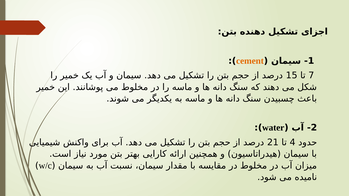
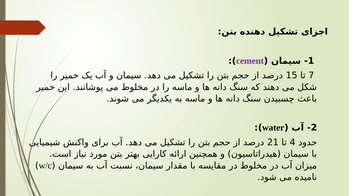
cement colour: orange -> purple
